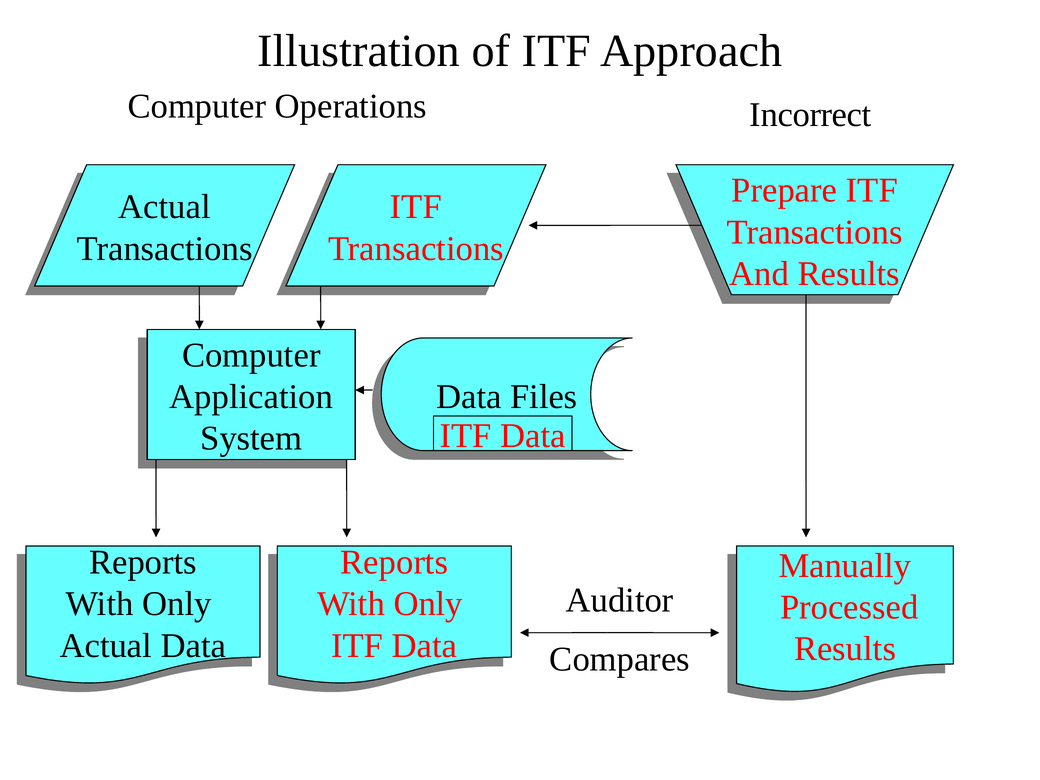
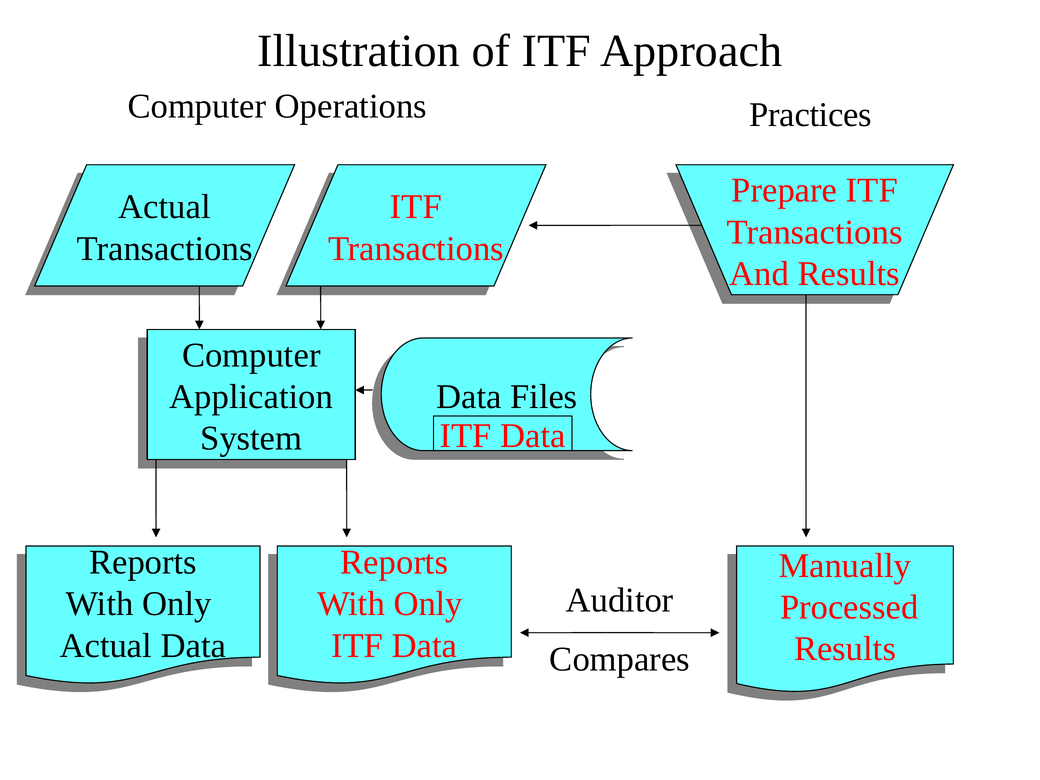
Incorrect: Incorrect -> Practices
